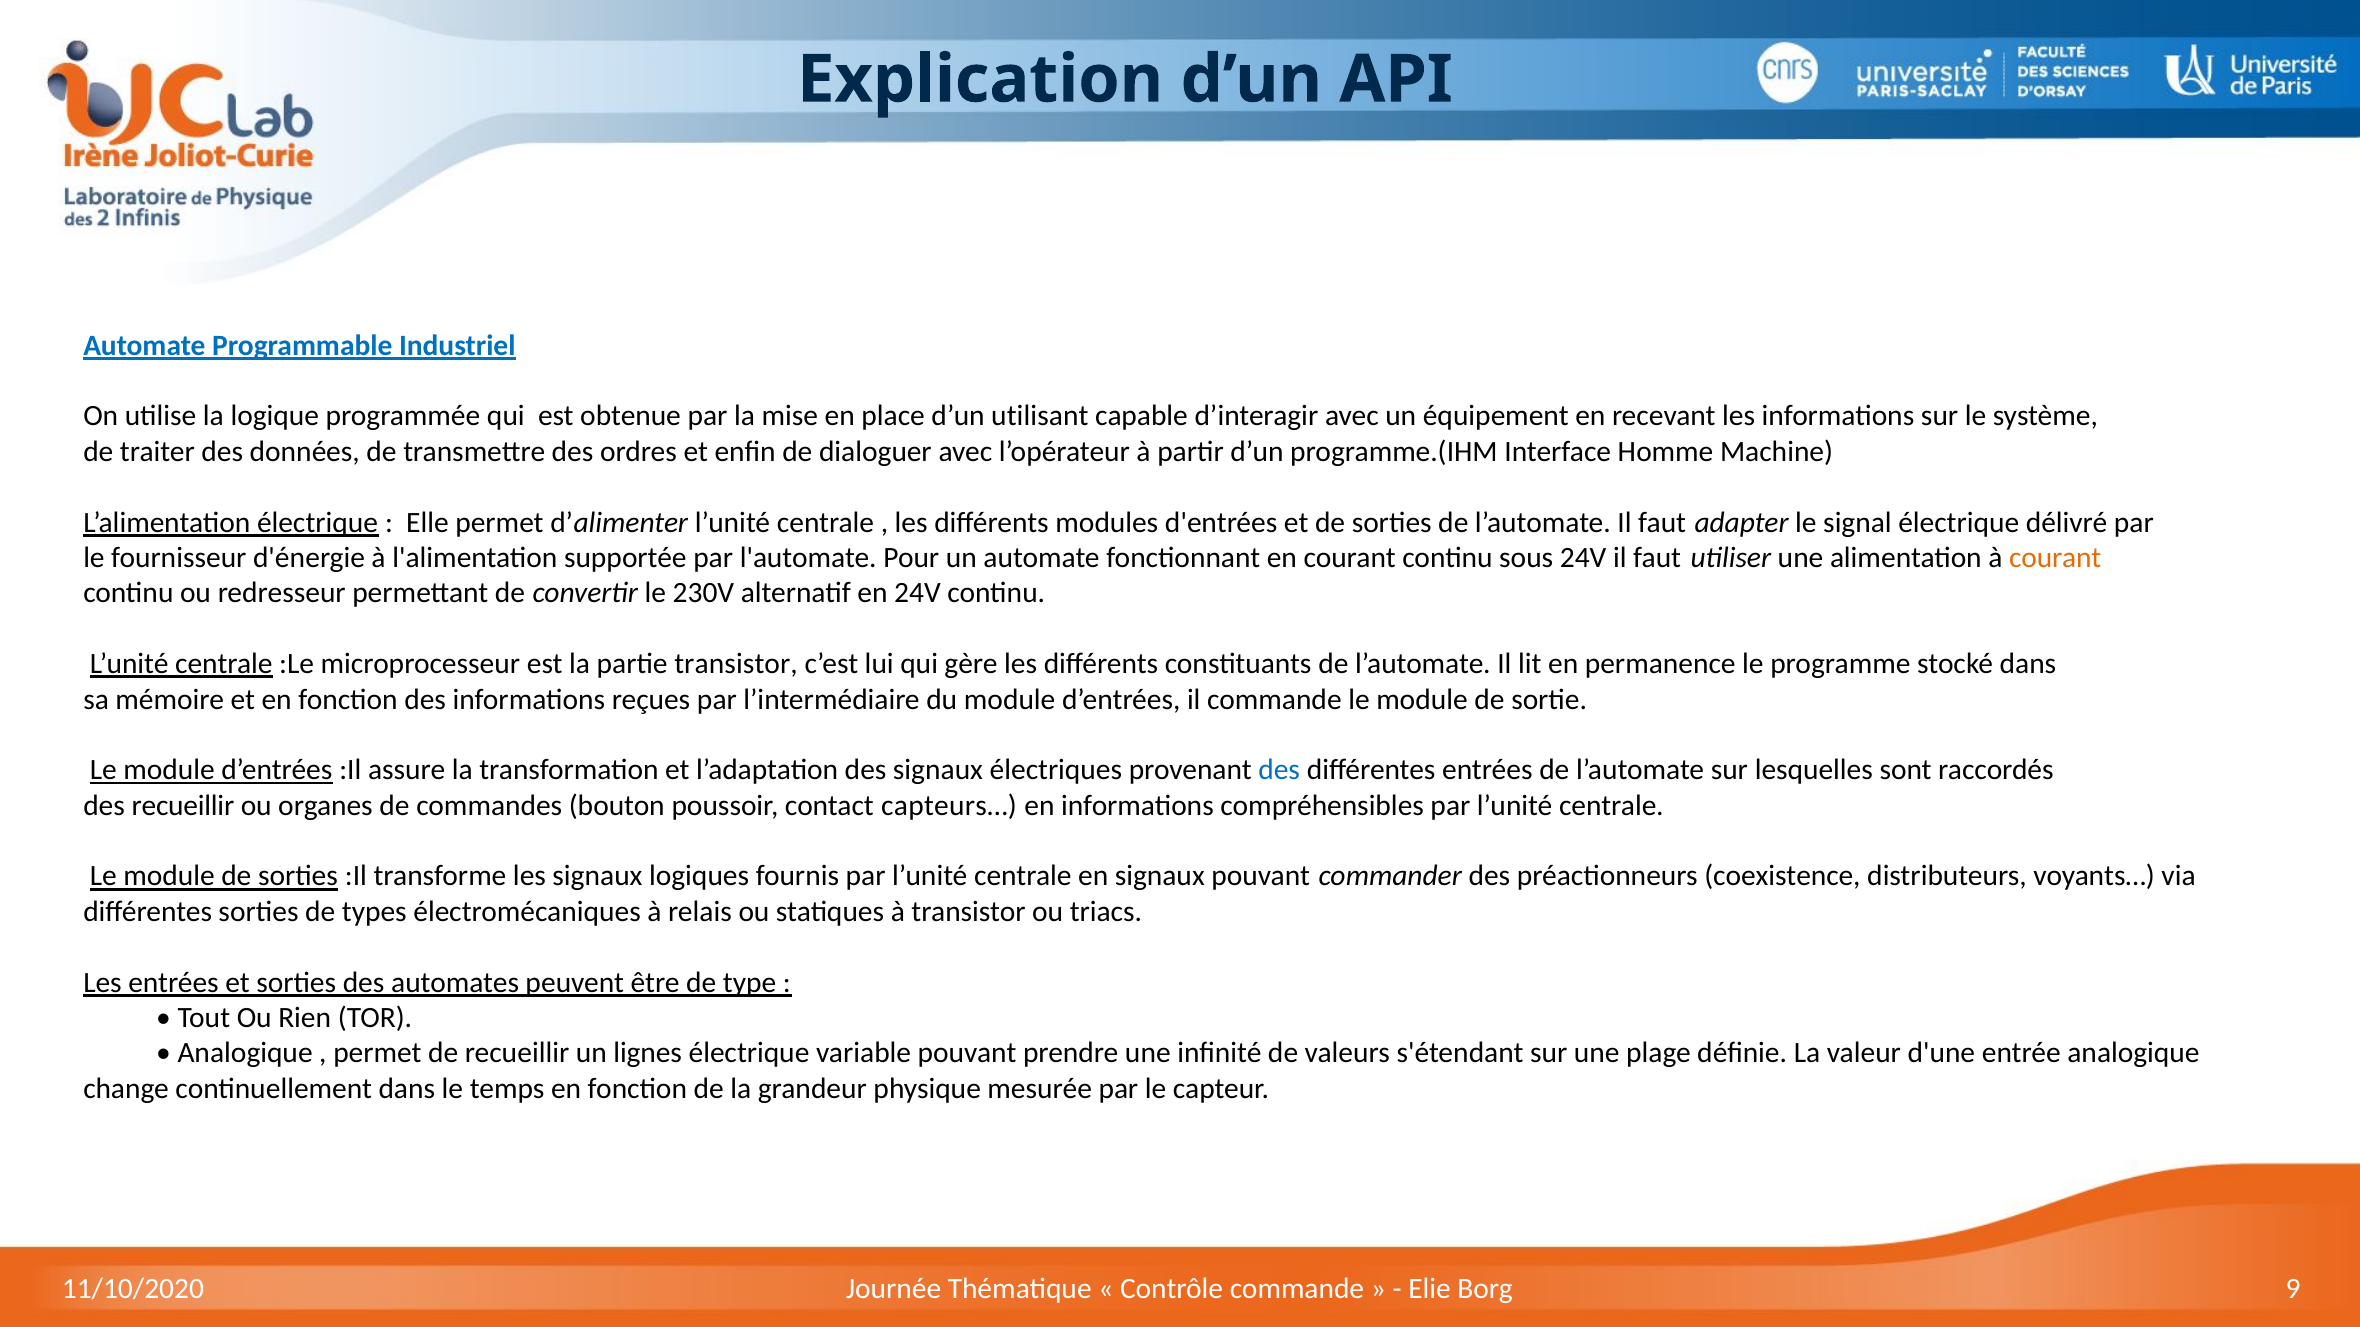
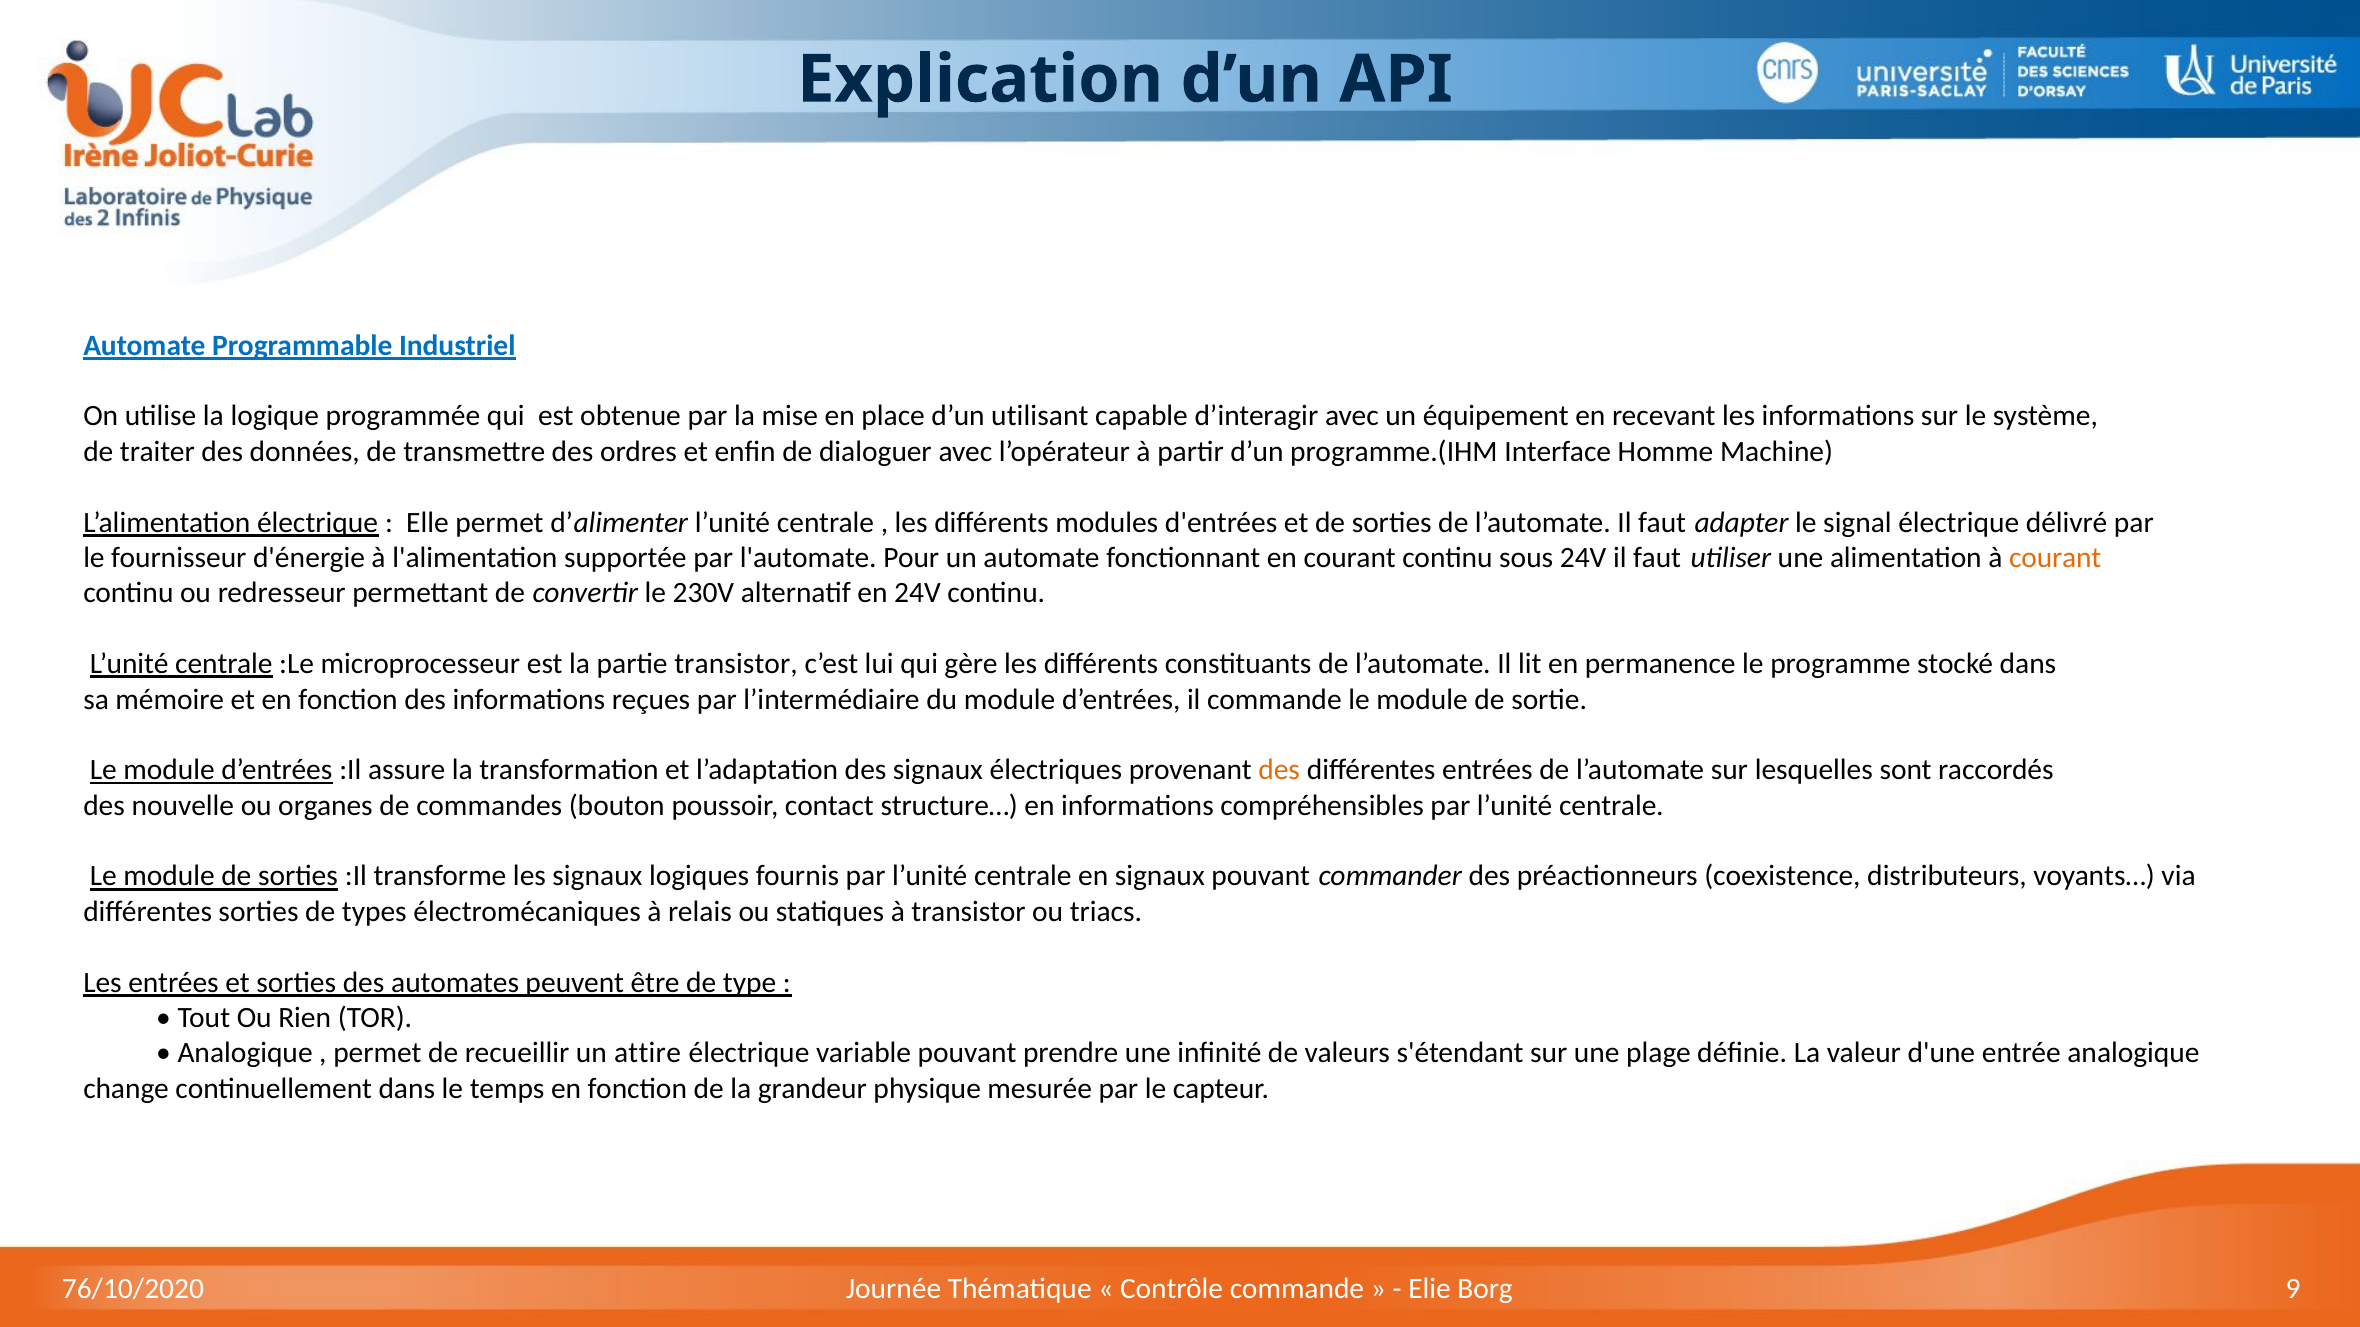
des at (1279, 770) colour: blue -> orange
des recueillir: recueillir -> nouvelle
capteurs…: capteurs… -> structure…
lignes: lignes -> attire
11/10/2020: 11/10/2020 -> 76/10/2020
